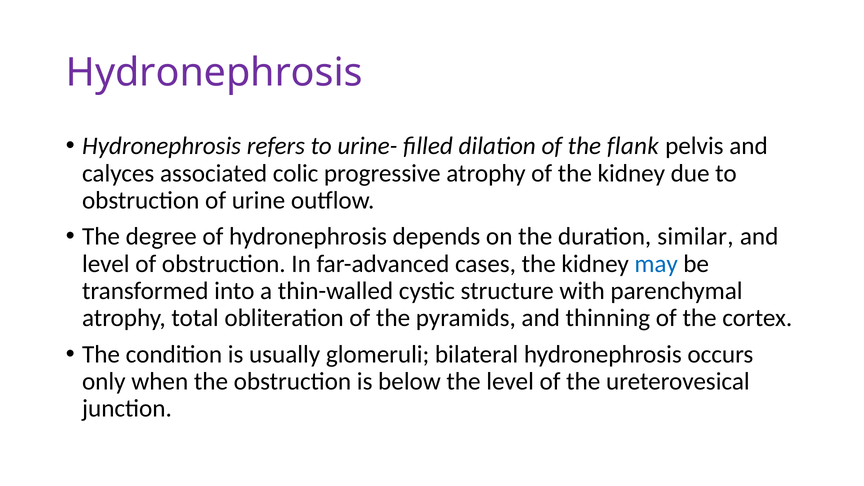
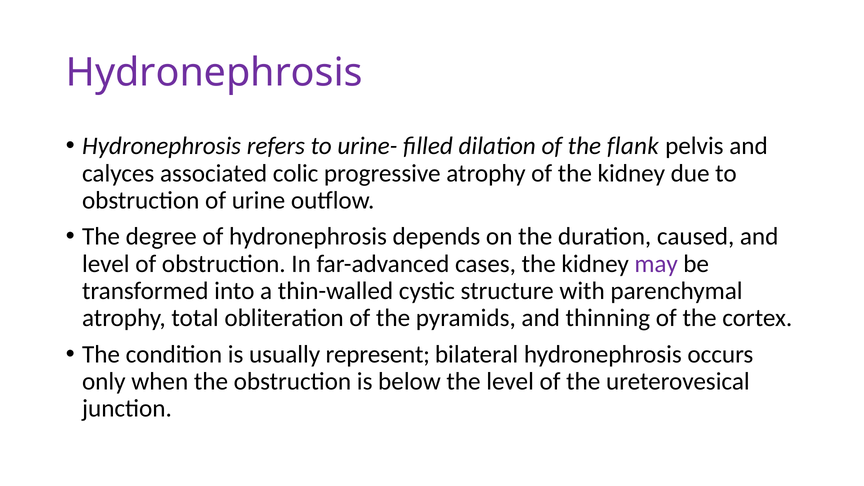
similar: similar -> caused
may colour: blue -> purple
glomeruli: glomeruli -> represent
